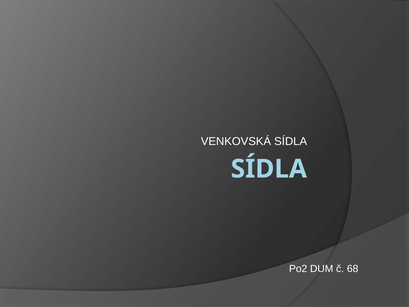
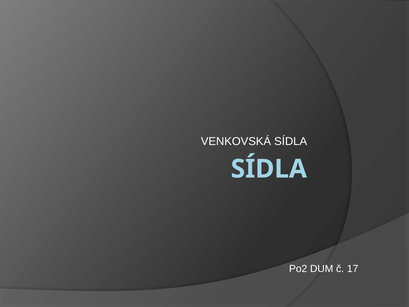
68: 68 -> 17
